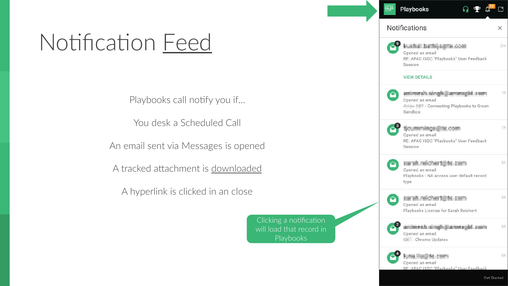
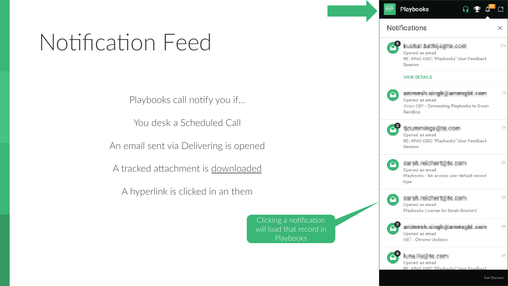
Feed underline: present -> none
Messages: Messages -> Delivering
close: close -> them
